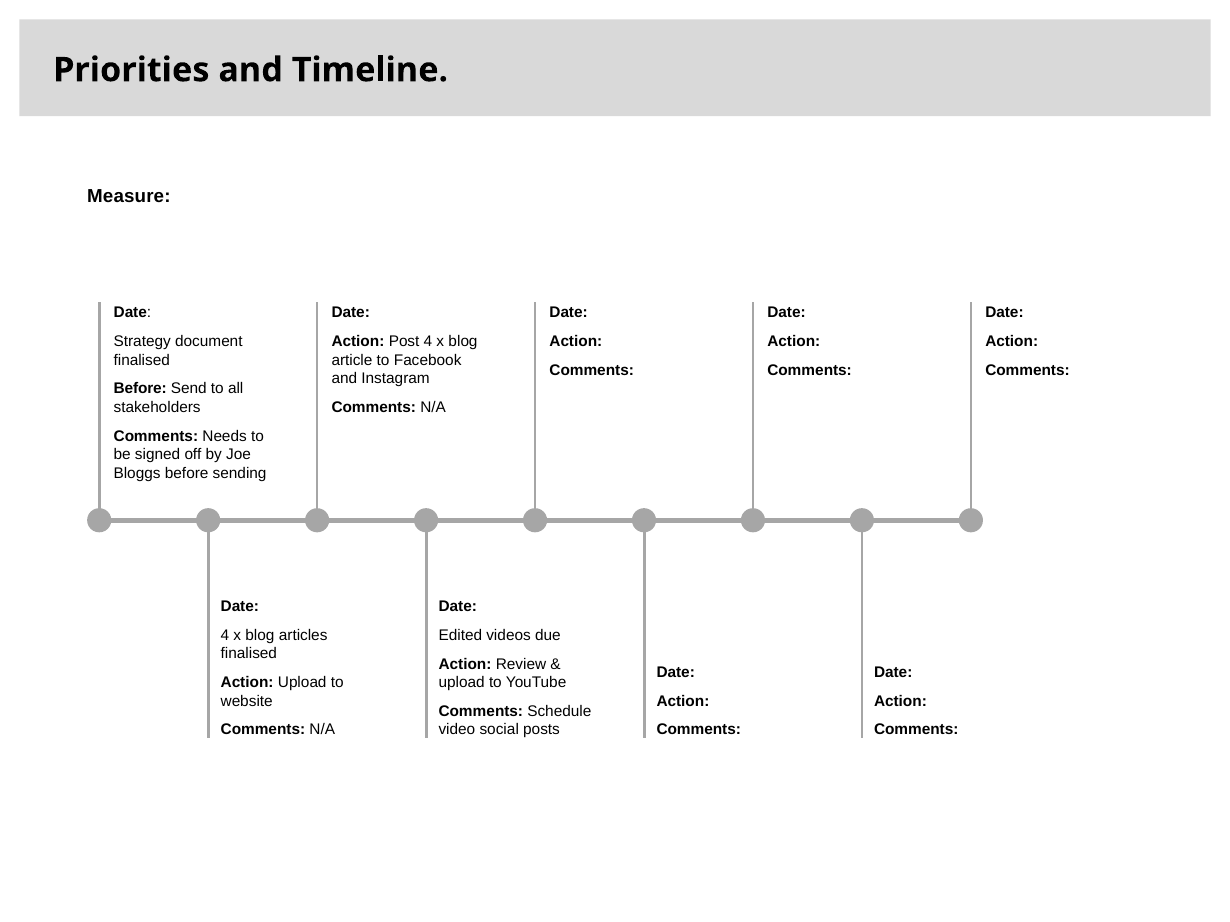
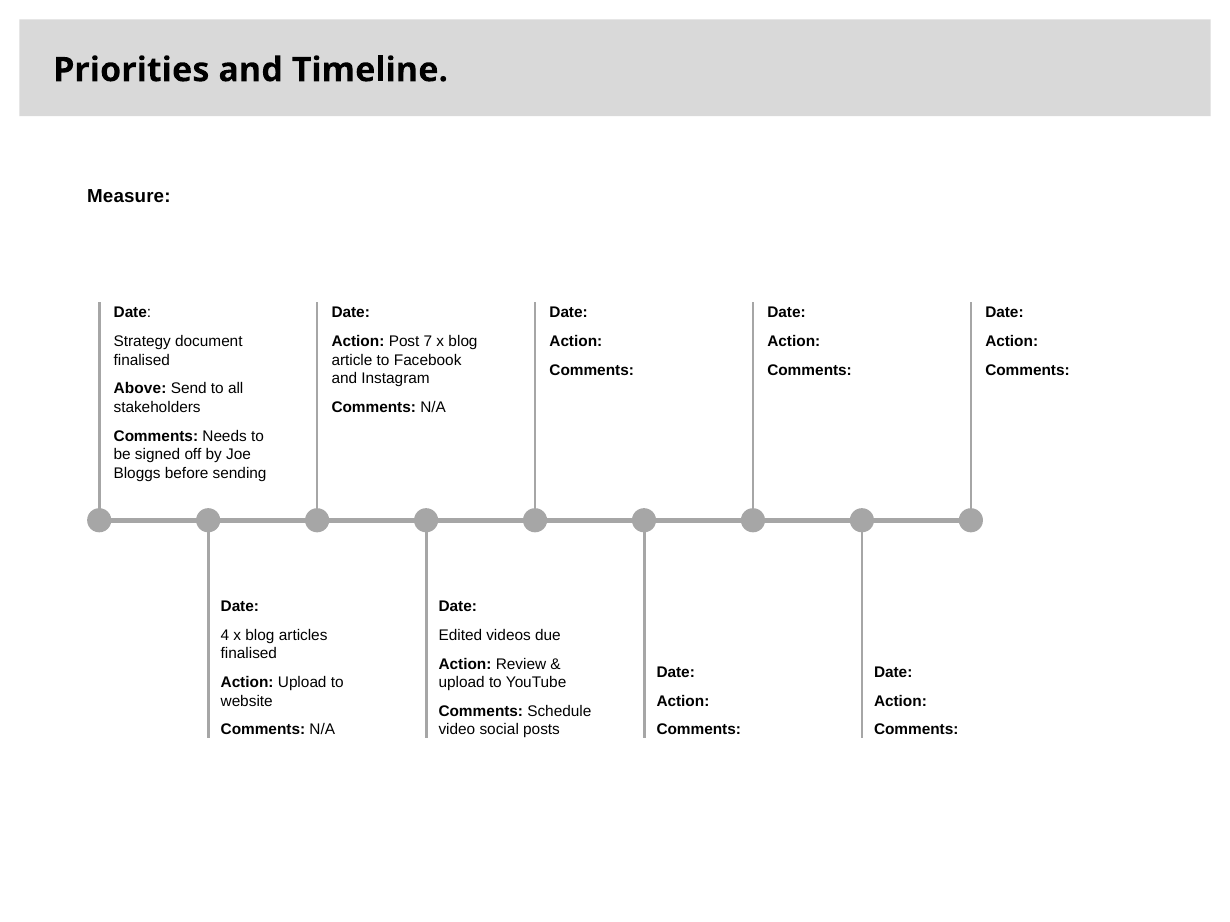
Post 4: 4 -> 7
Before at (140, 389): Before -> Above
